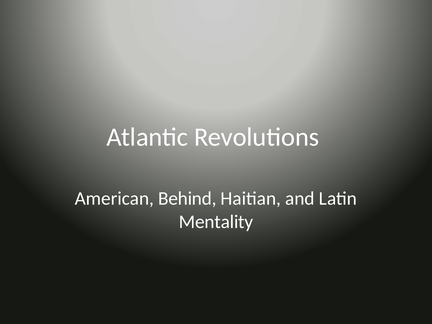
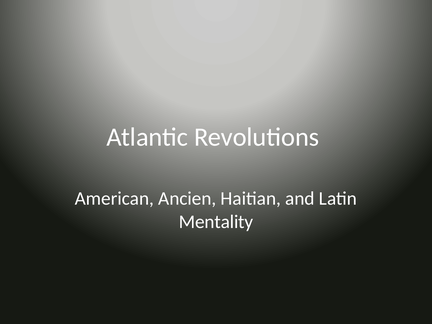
Behind: Behind -> Ancien
